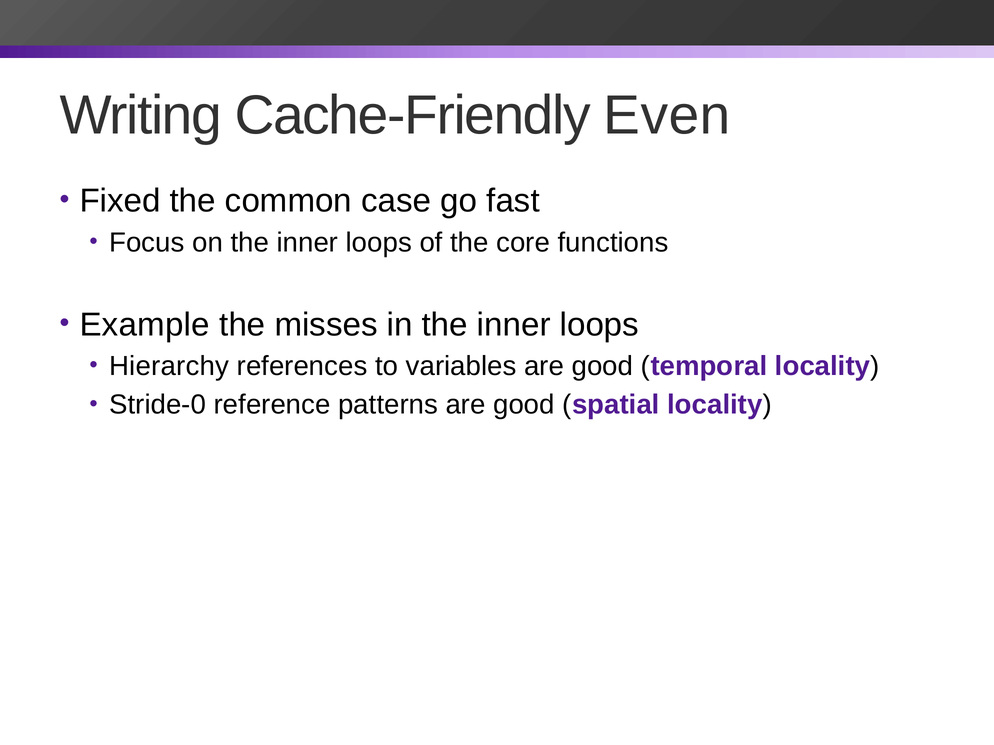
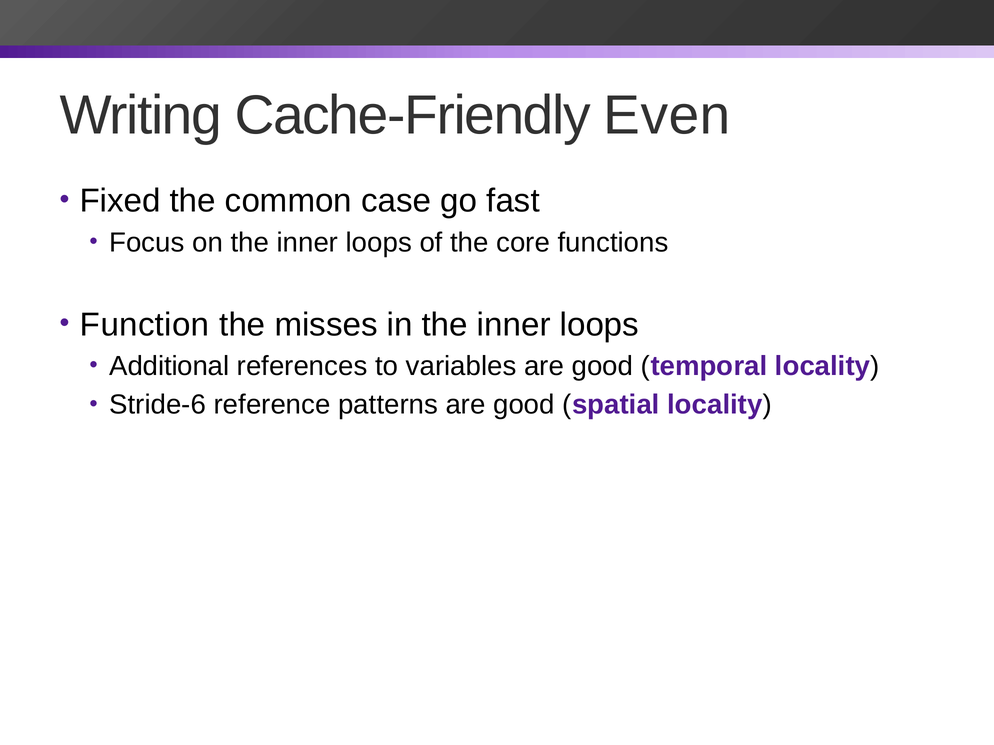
Example: Example -> Function
Hierarchy: Hierarchy -> Additional
Stride-0: Stride-0 -> Stride-6
